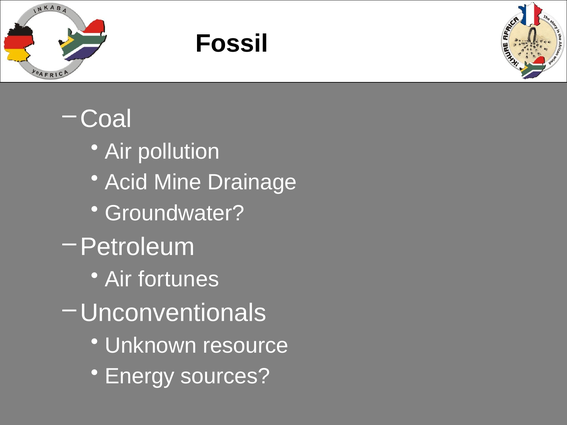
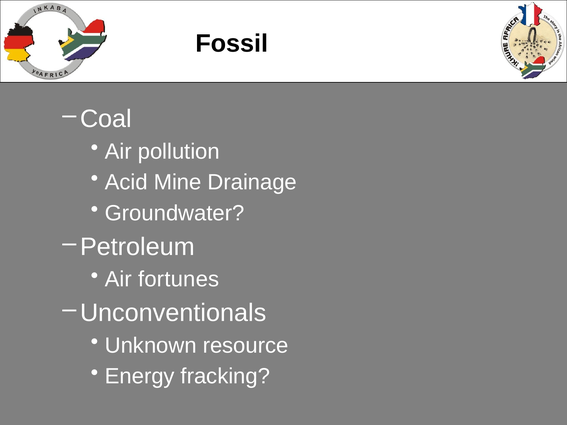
sources: sources -> fracking
